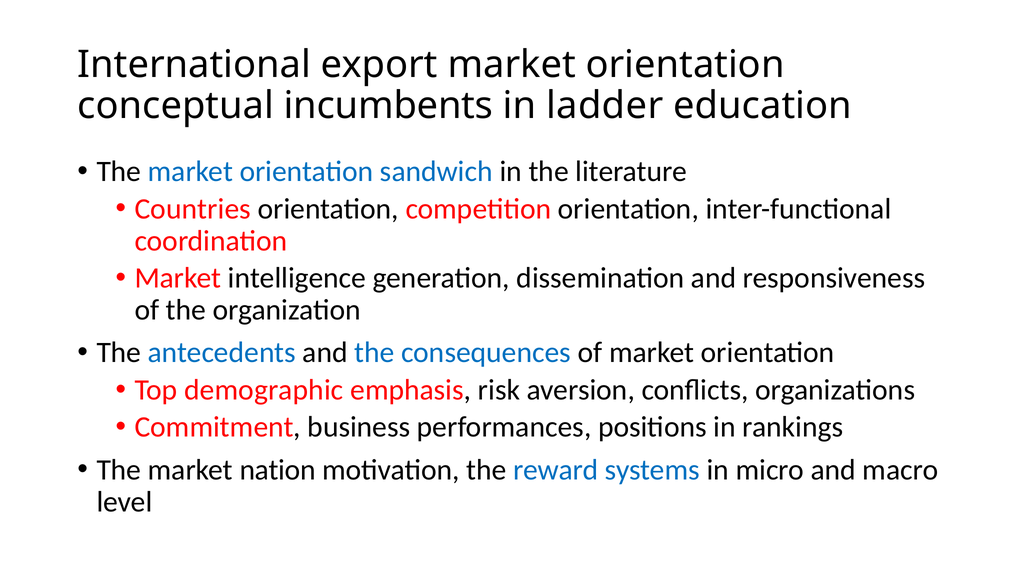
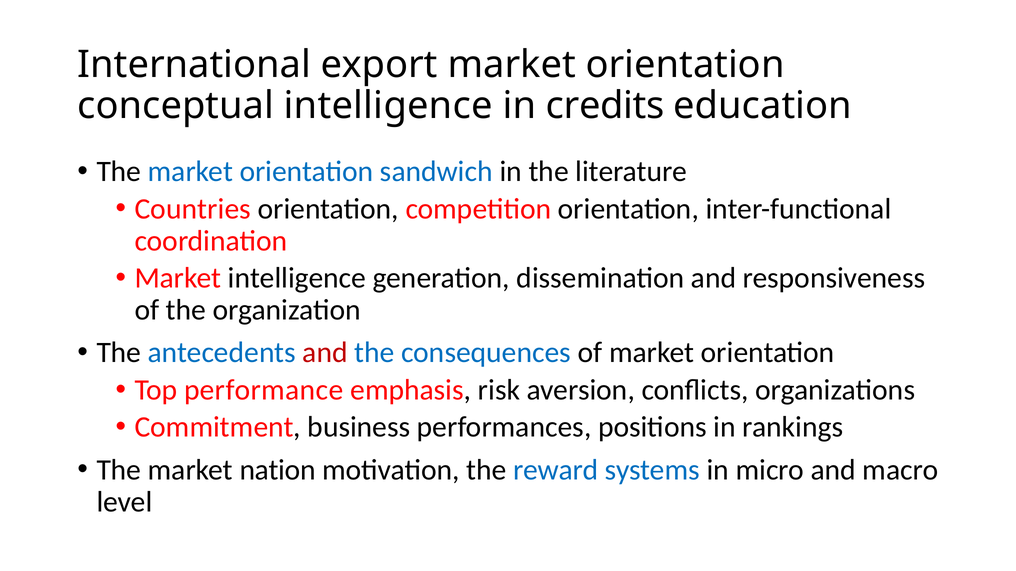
conceptual incumbents: incumbents -> intelligence
ladder: ladder -> credits
and at (325, 353) colour: black -> red
demographic: demographic -> performance
